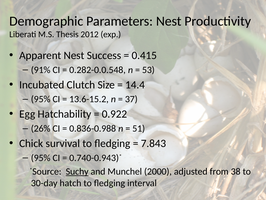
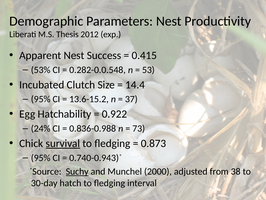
91%: 91% -> 53%
26%: 26% -> 24%
51: 51 -> 73
survival underline: none -> present
7.843: 7.843 -> 0.873
